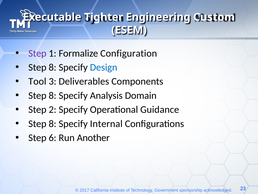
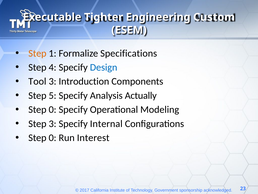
Step at (37, 53) colour: purple -> orange
Configuration: Configuration -> Specifications
8 at (53, 67): 8 -> 4
Deliverables: Deliverables -> Introduction
8 at (53, 95): 8 -> 5
Domain: Domain -> Actually
2 at (53, 109): 2 -> 0
Guidance: Guidance -> Modeling
8 at (53, 123): 8 -> 3
6 at (53, 137): 6 -> 0
Another: Another -> Interest
